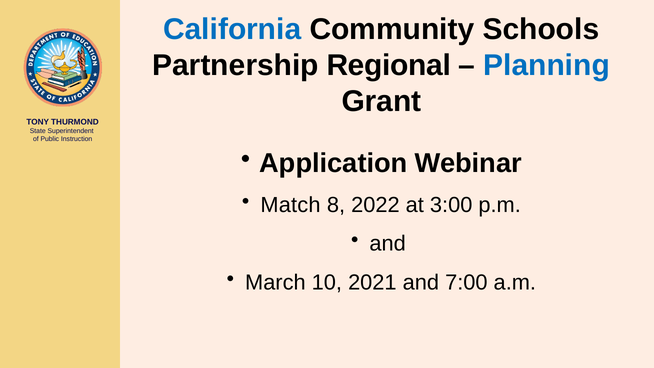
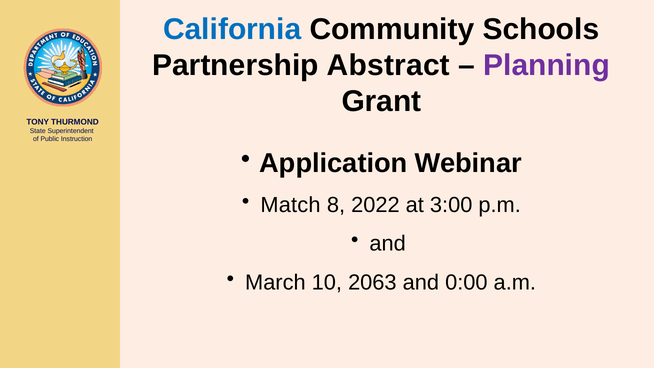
Regional: Regional -> Abstract
Planning colour: blue -> purple
2021: 2021 -> 2063
7:00: 7:00 -> 0:00
